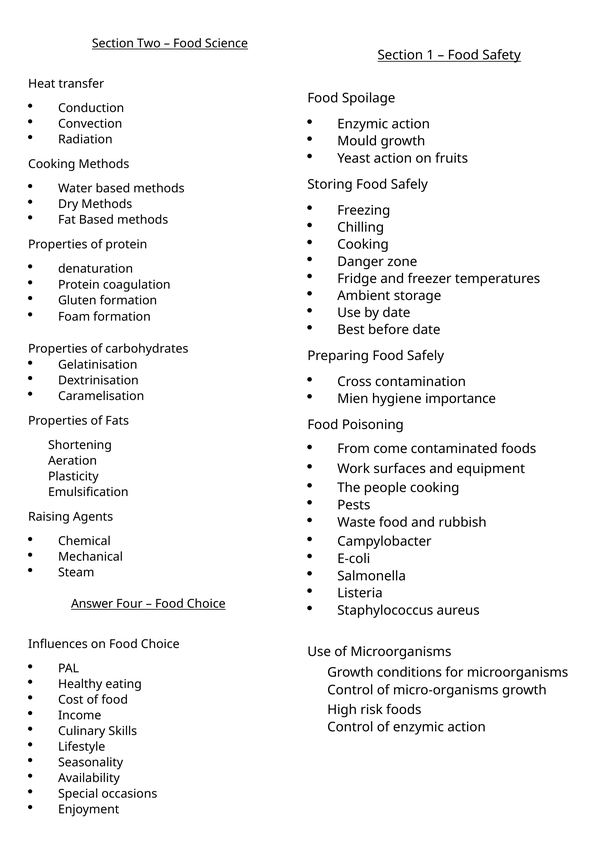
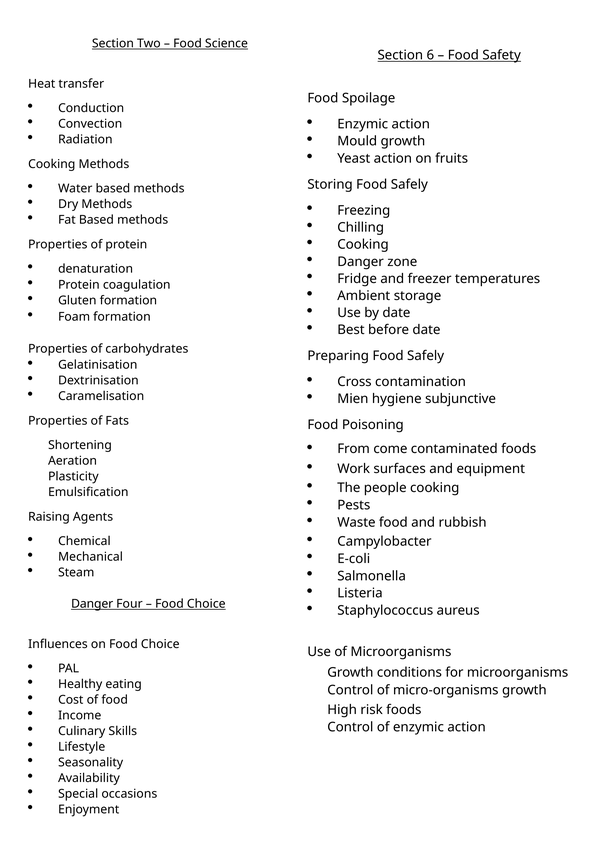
1: 1 -> 6
importance: importance -> subjunctive
Answer at (92, 604): Answer -> Danger
